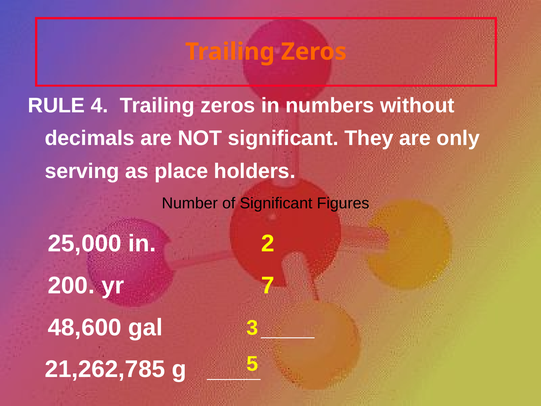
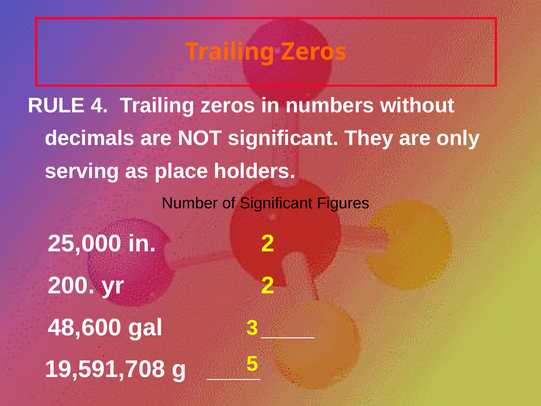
yr 7: 7 -> 2
21,262,785: 21,262,785 -> 19,591,708
